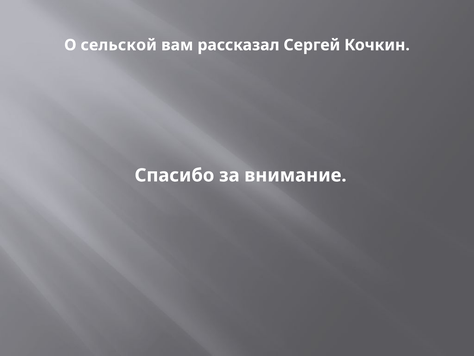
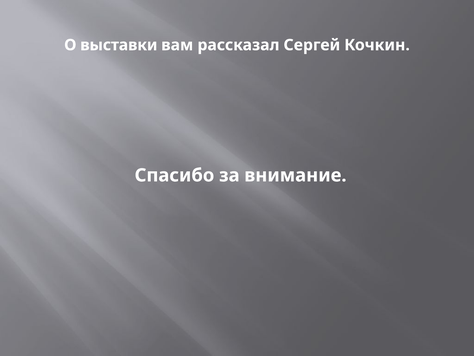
сельской: сельской -> выставки
